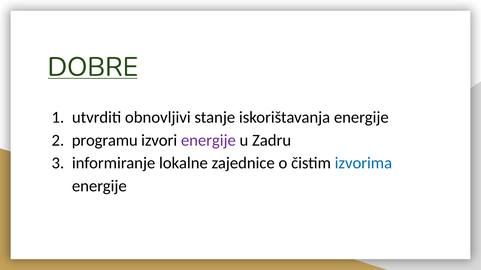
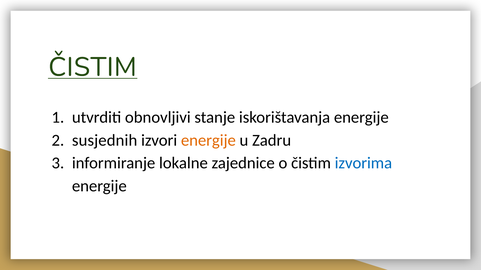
DOBRE at (93, 67): DOBRE -> ČISTIM
programu: programu -> susjednih
energije at (208, 140) colour: purple -> orange
